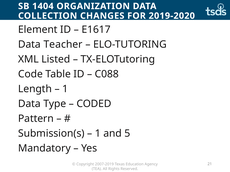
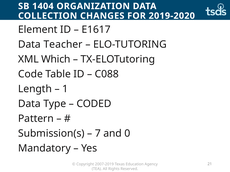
Listed: Listed -> Which
1 at (98, 134): 1 -> 7
5: 5 -> 0
